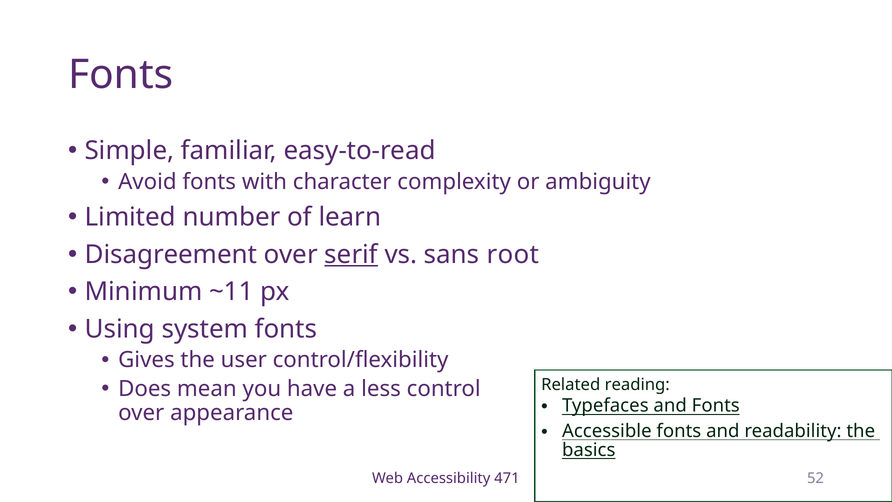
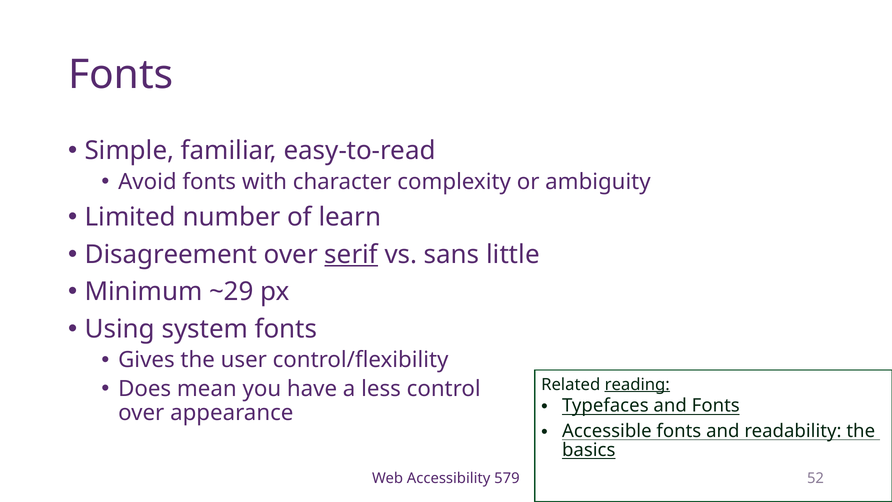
root: root -> little
~11: ~11 -> ~29
reading underline: none -> present
471: 471 -> 579
